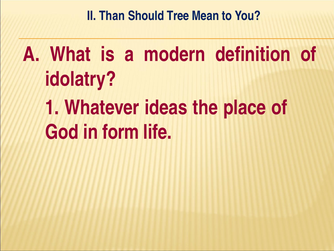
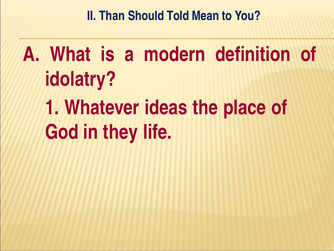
Tree: Tree -> Told
form: form -> they
